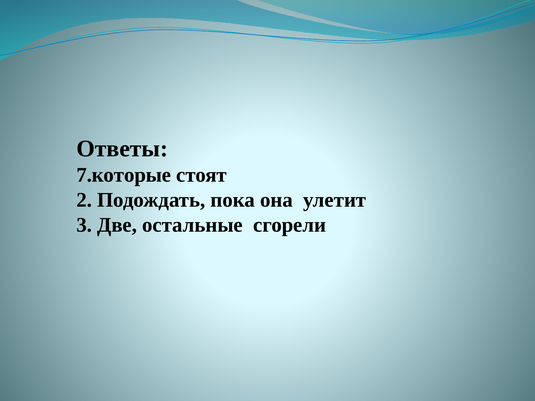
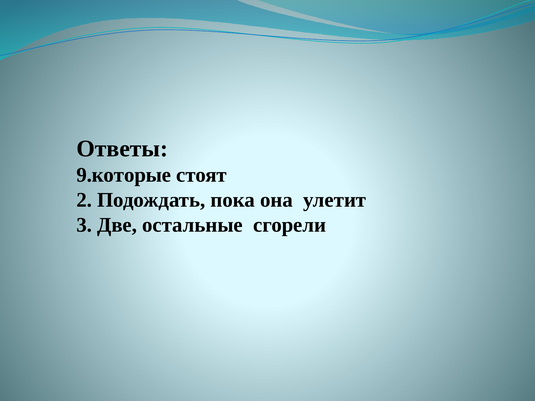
7.которые: 7.которые -> 9.которые
